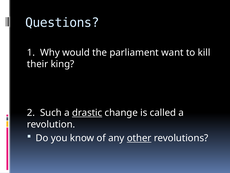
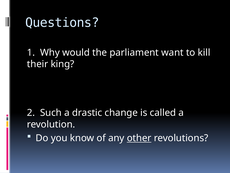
drastic underline: present -> none
